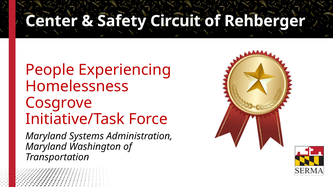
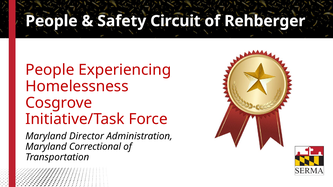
Center at (51, 21): Center -> People
Systems: Systems -> Director
Washington: Washington -> Correctional
